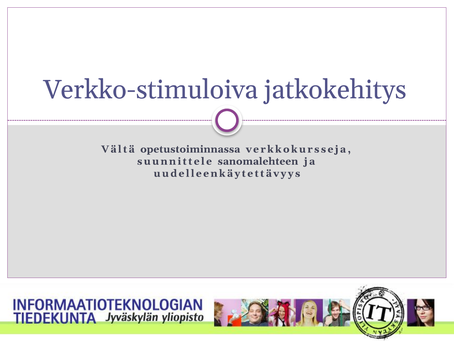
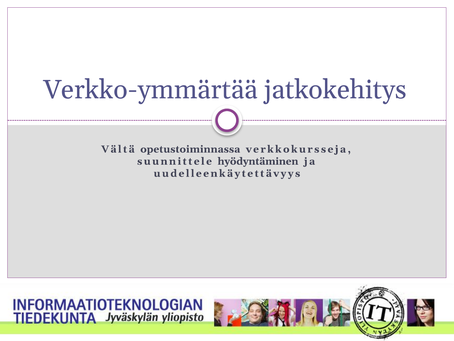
Verkko-stimuloiva: Verkko-stimuloiva -> Verkko-ymmärtää
sanomalehteen: sanomalehteen -> hyödyntäminen
